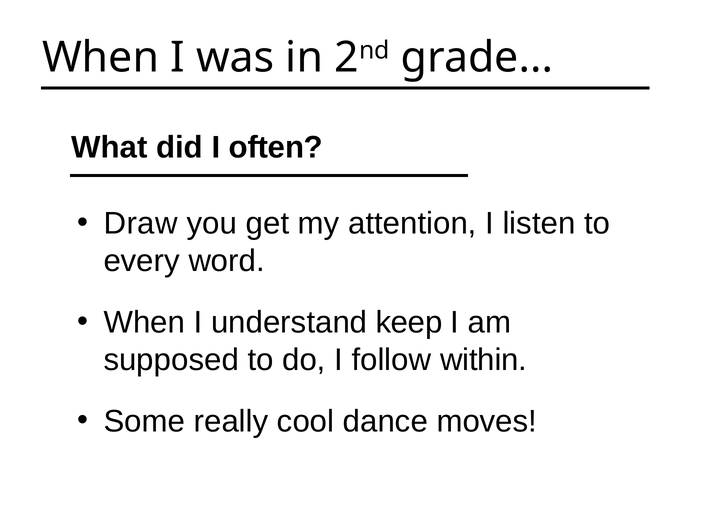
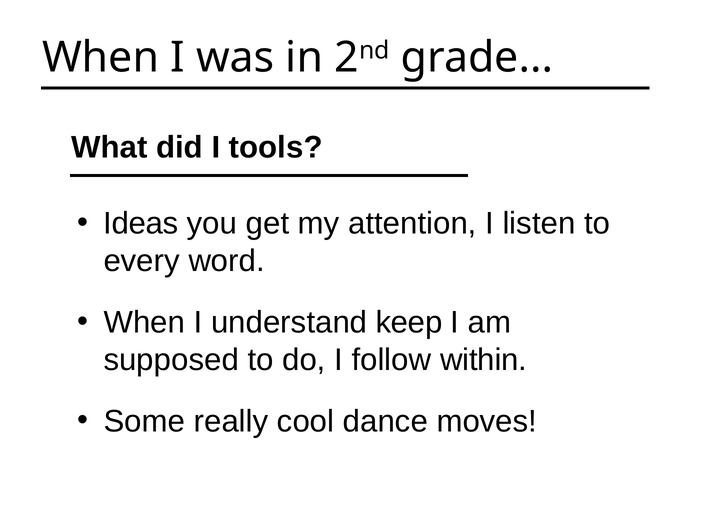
often: often -> tools
Draw: Draw -> Ideas
